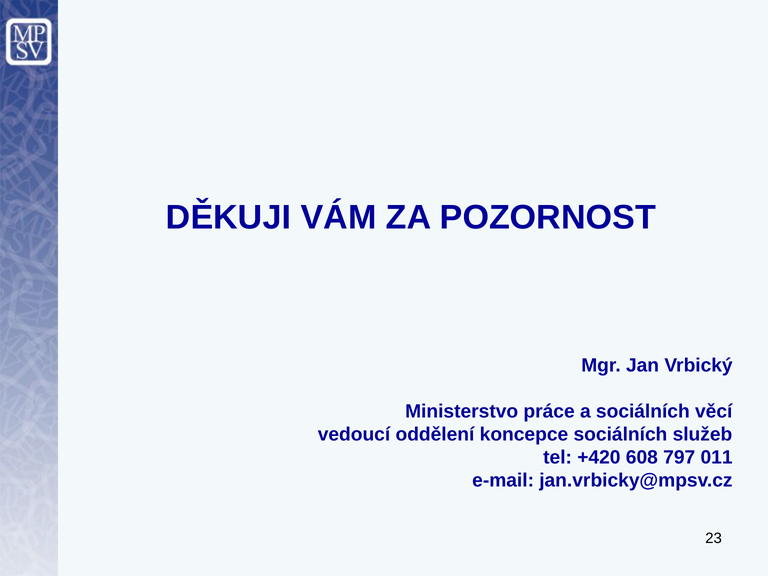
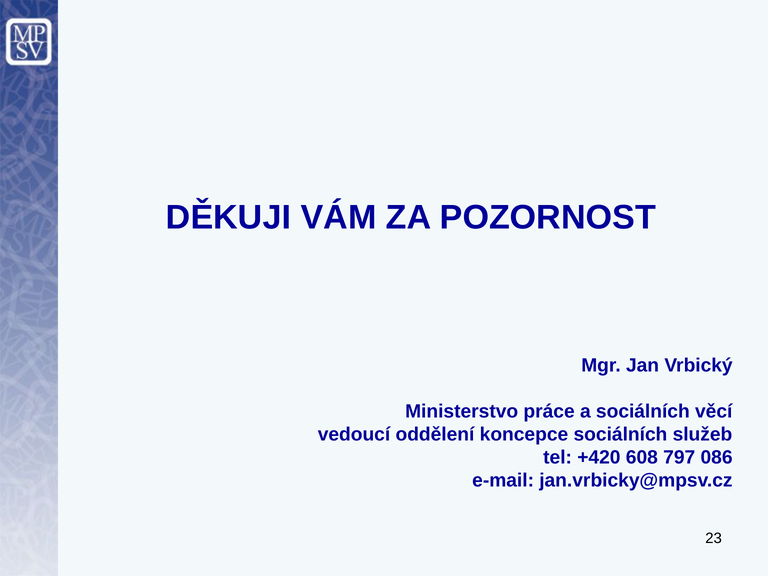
011: 011 -> 086
